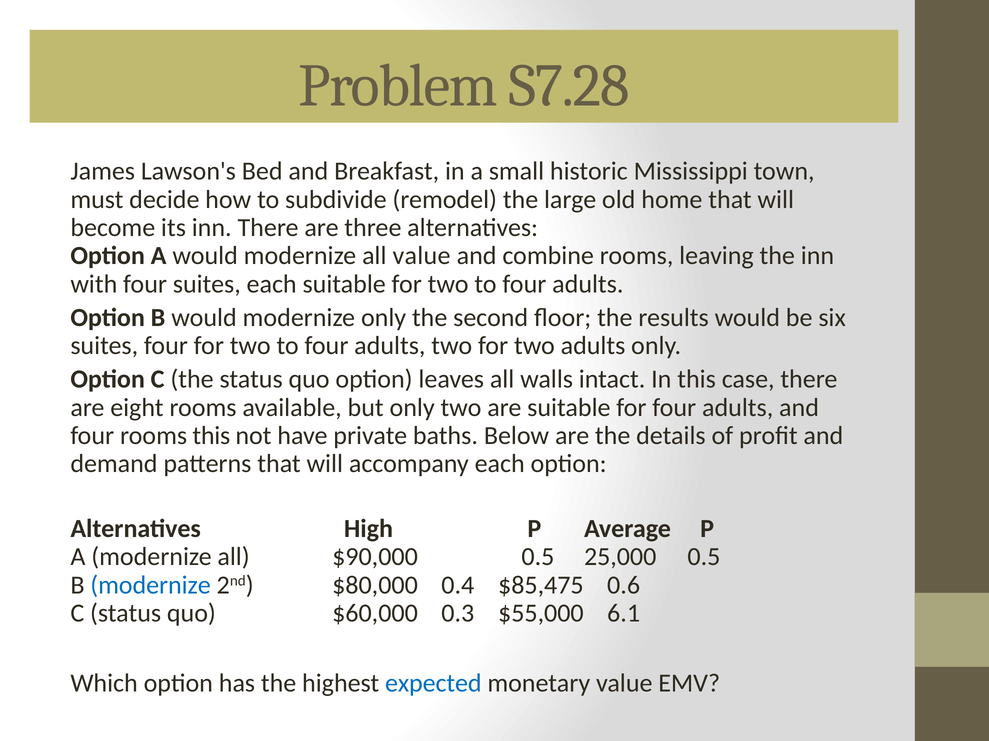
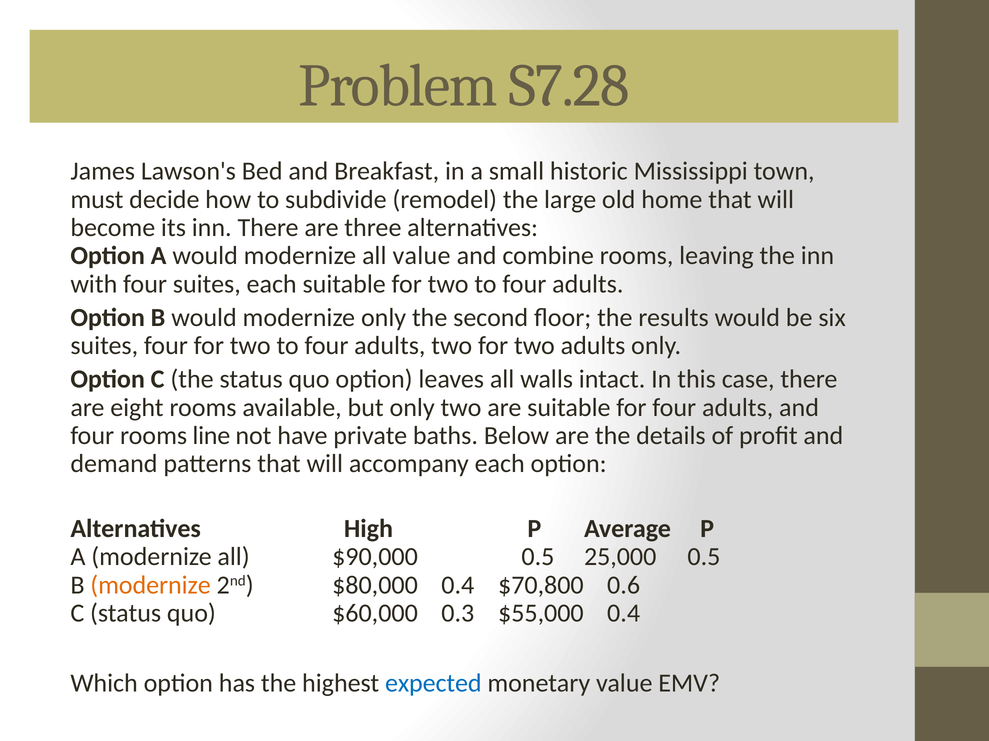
rooms this: this -> line
modernize at (151, 586) colour: blue -> orange
$85,475: $85,475 -> $70,800
$55,000 6.1: 6.1 -> 0.4
